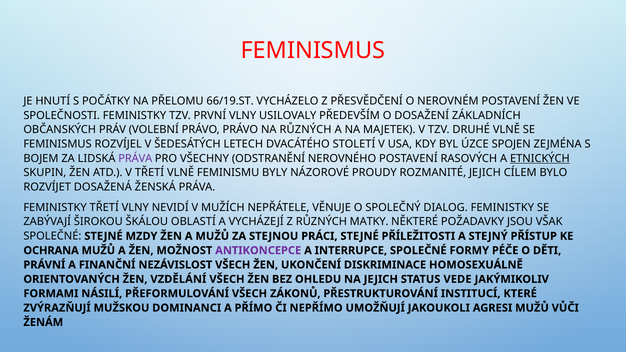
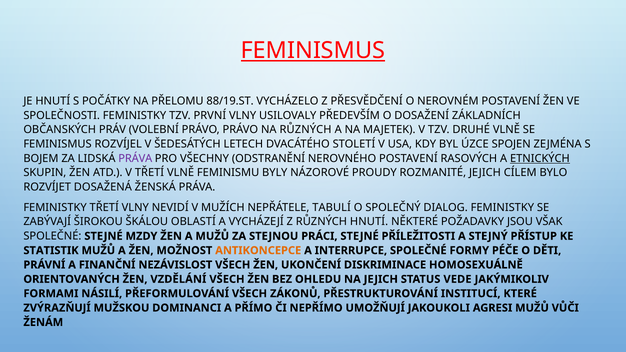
FEMINISMUS at (313, 51) underline: none -> present
66/19.ST: 66/19.ST -> 88/19.ST
VĚNUJE: VĚNUJE -> TABULÍ
RŮZNÝCH MATKY: MATKY -> HNUTÍ
OCHRANA: OCHRANA -> STATISTIK
ANTIKONCEPCE colour: purple -> orange
